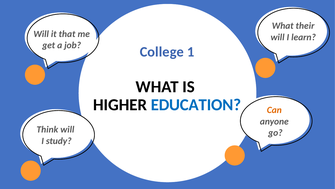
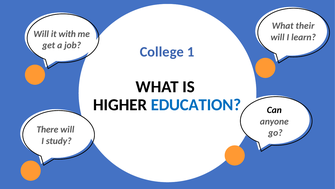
that: that -> with
Can colour: orange -> black
Think: Think -> There
